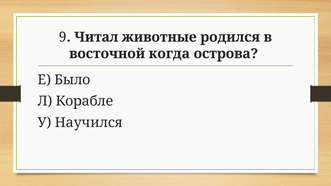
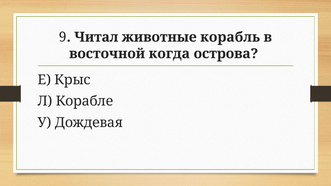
родился: родился -> корабль
Было: Было -> Крыс
Научился: Научился -> Дождевая
